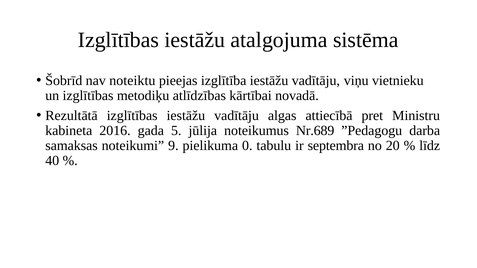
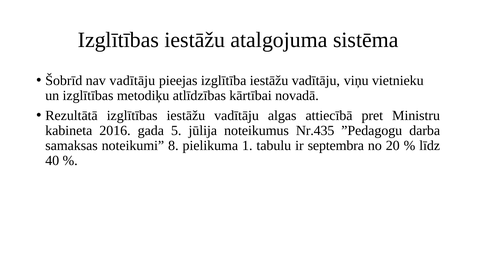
nav noteiktu: noteiktu -> vadītāju
Nr.689: Nr.689 -> Nr.435
9: 9 -> 8
0: 0 -> 1
